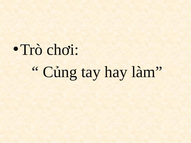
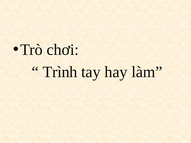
Củng: Củng -> Trình
